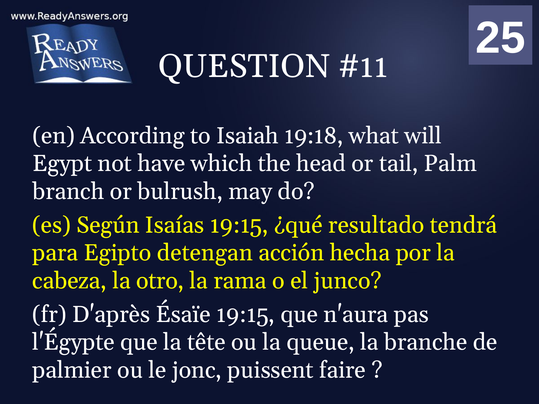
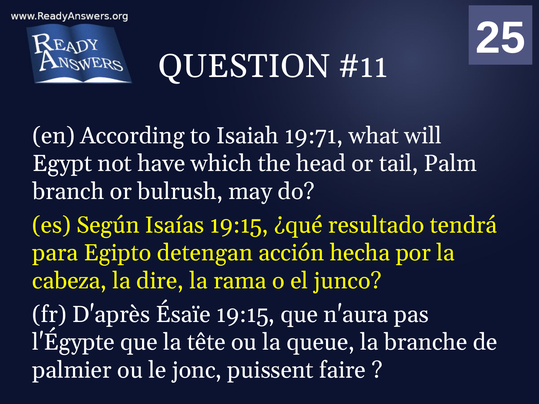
19:18: 19:18 -> 19:71
otro: otro -> dire
